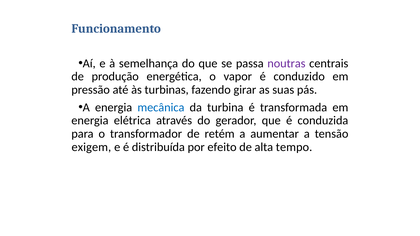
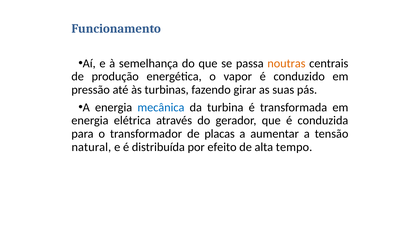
noutras colour: purple -> orange
retém: retém -> placas
exigem: exigem -> natural
